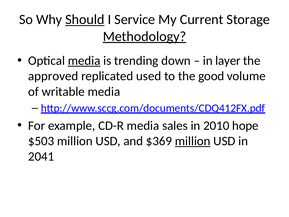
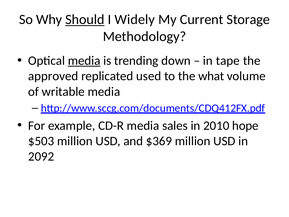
Service: Service -> Widely
Methodology underline: present -> none
layer: layer -> tape
good: good -> what
million at (193, 141) underline: present -> none
2041: 2041 -> 2092
